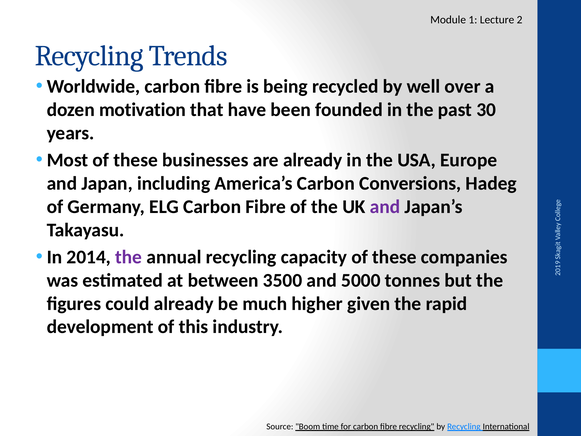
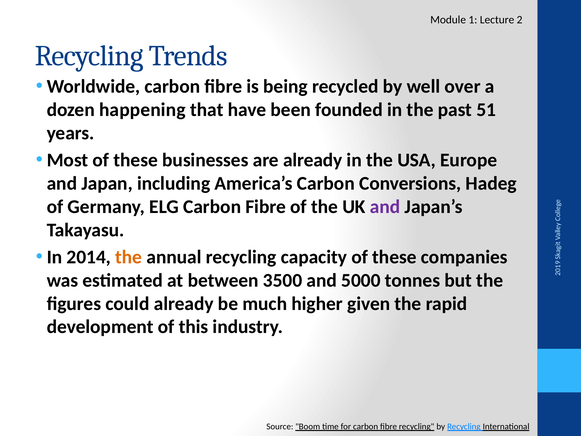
motivation: motivation -> happening
30: 30 -> 51
the at (129, 257) colour: purple -> orange
